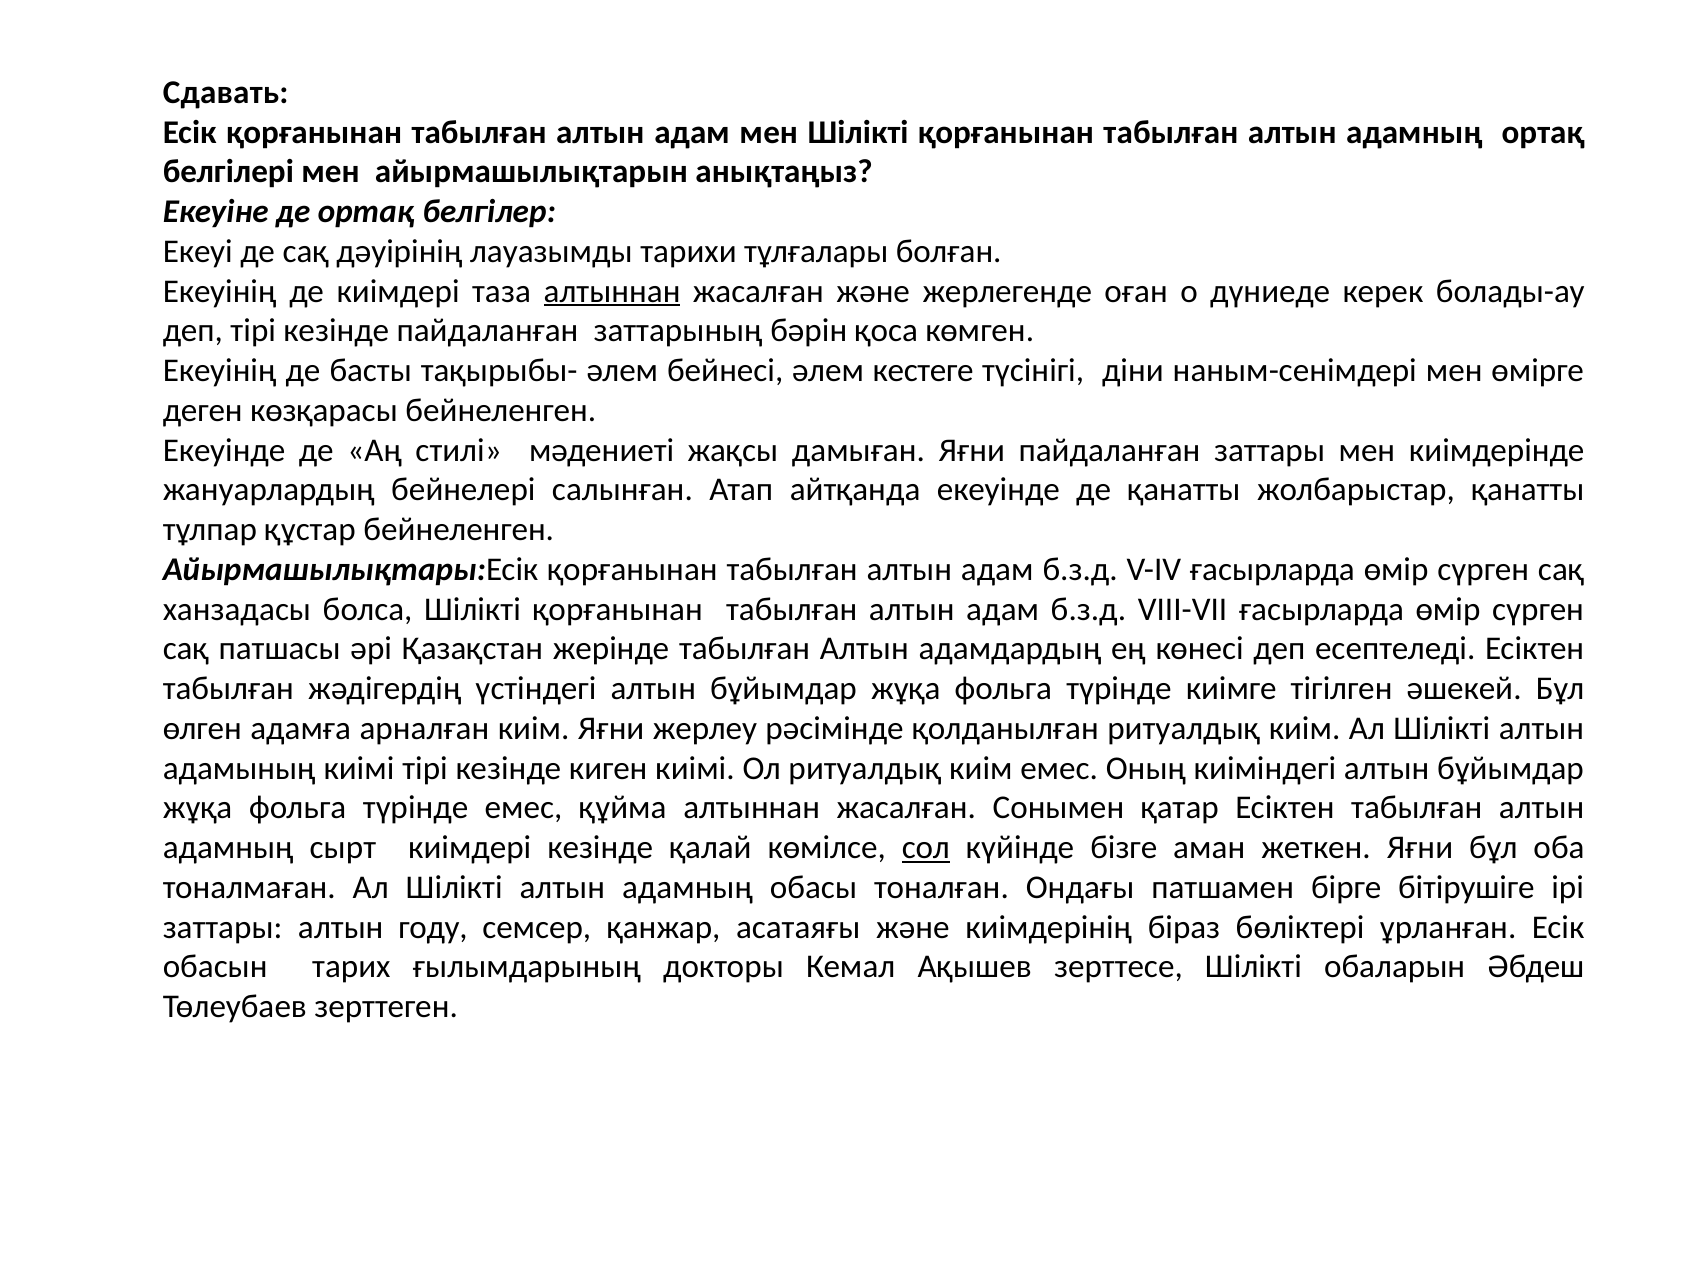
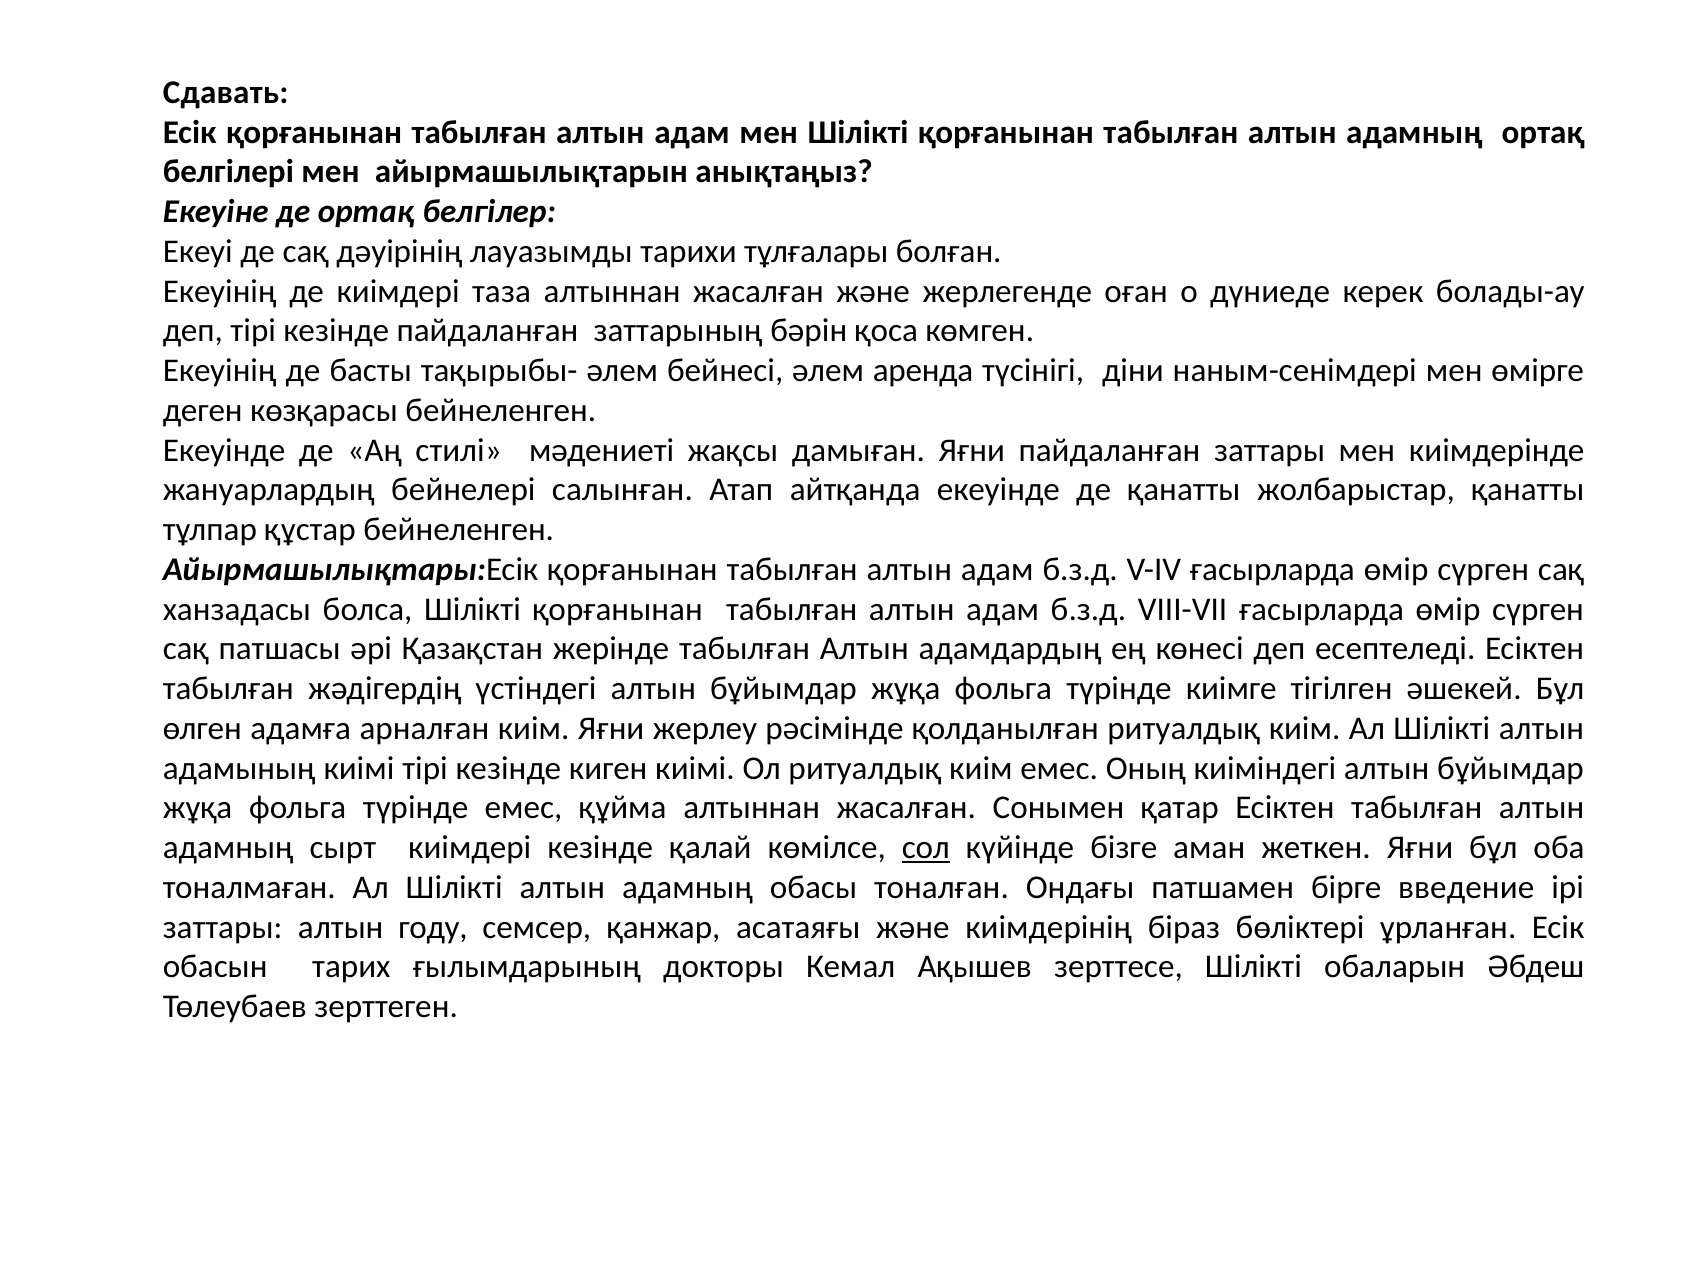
алтыннан at (612, 291) underline: present -> none
кестеге: кестеге -> аренда
бітірушіге: бітірушіге -> введение
